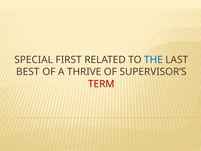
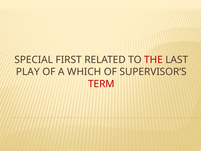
THE colour: blue -> red
BEST: BEST -> PLAY
THRIVE: THRIVE -> WHICH
